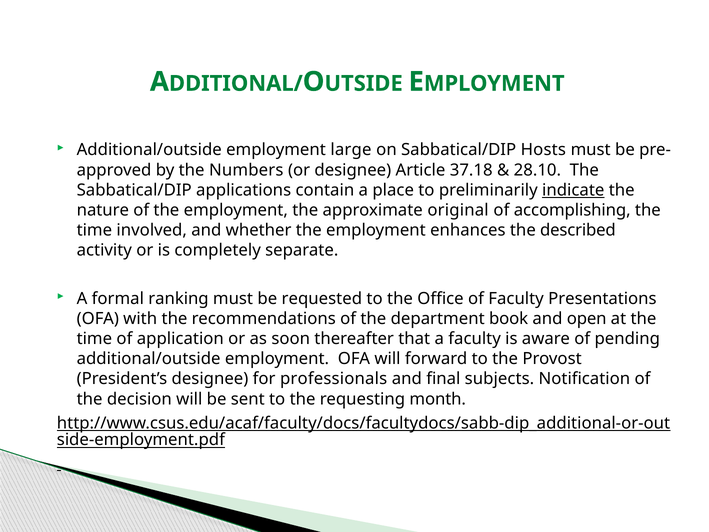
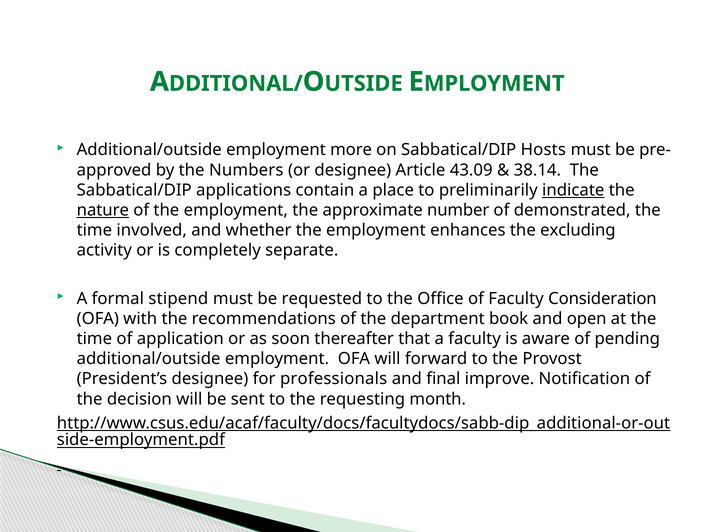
large: large -> more
37.18: 37.18 -> 43.09
28.10: 28.10 -> 38.14
nature underline: none -> present
original: original -> number
accomplishing: accomplishing -> demonstrated
described: described -> excluding
ranking: ranking -> stipend
Presentations: Presentations -> Consideration
subjects: subjects -> improve
